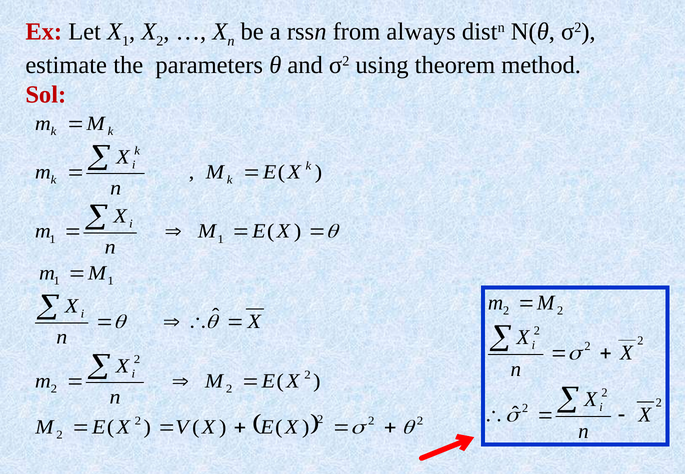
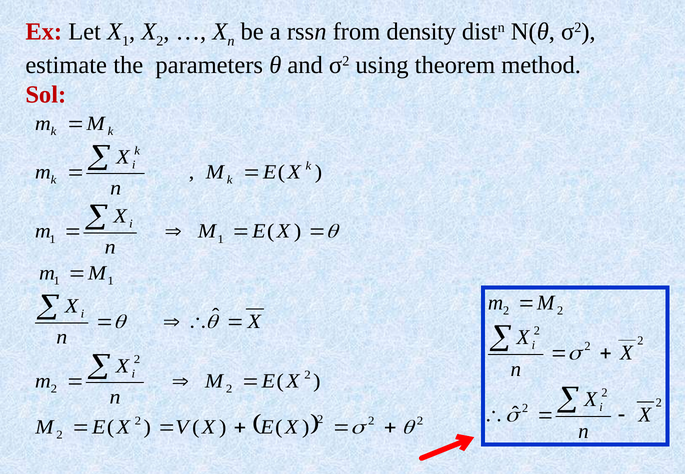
always: always -> density
